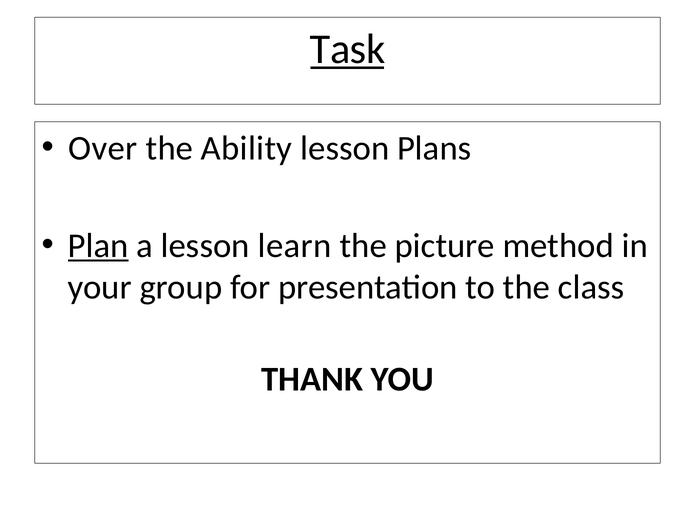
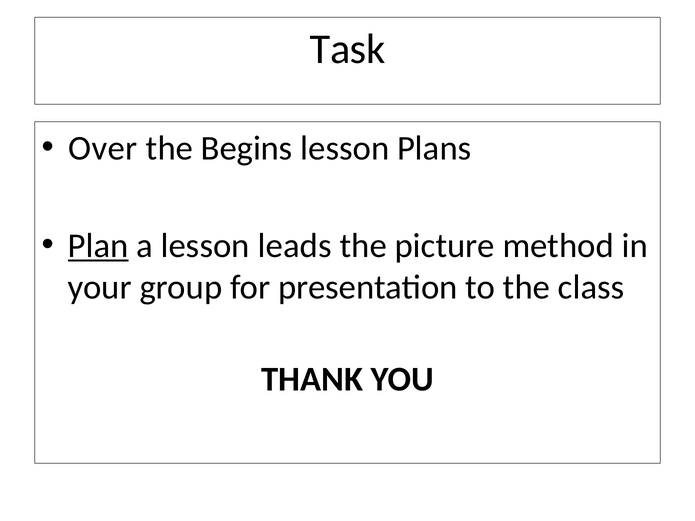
Task underline: present -> none
Ability: Ability -> Begins
learn: learn -> leads
